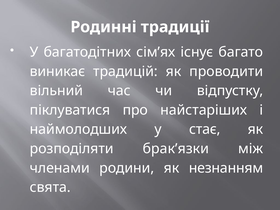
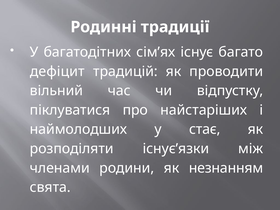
виникає: виникає -> дефіцит
брак’язки: брак’язки -> існує’язки
